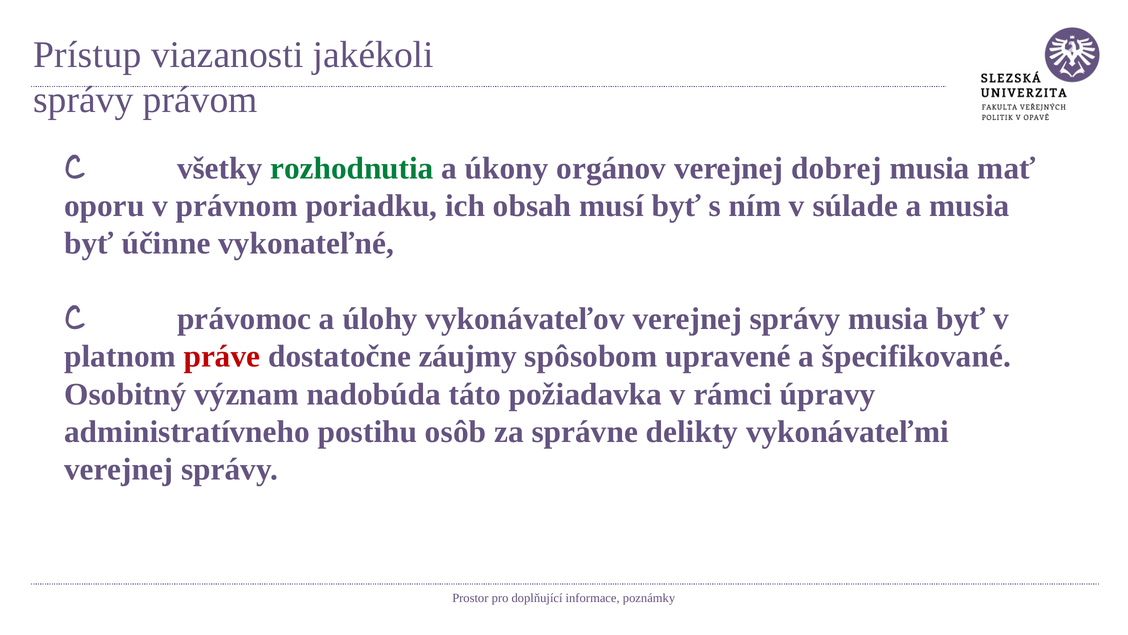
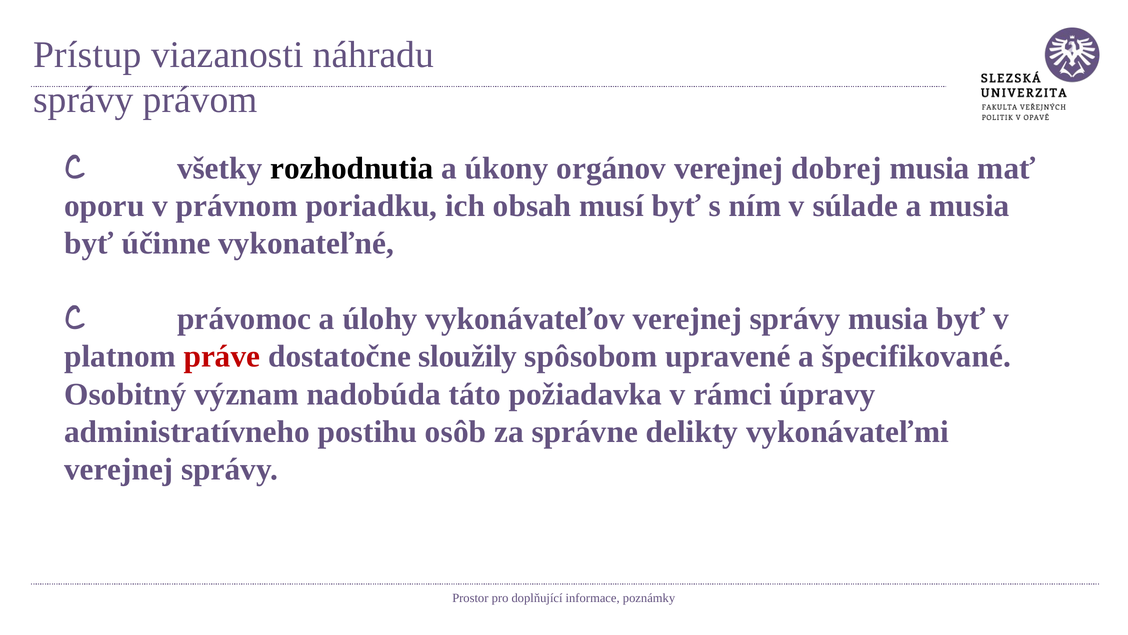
jakékoli: jakékoli -> náhradu
rozhodnutia colour: green -> black
záujmy: záujmy -> sloužily
